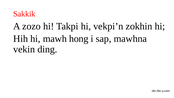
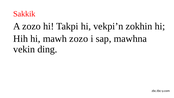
mawh hong: hong -> zozo
